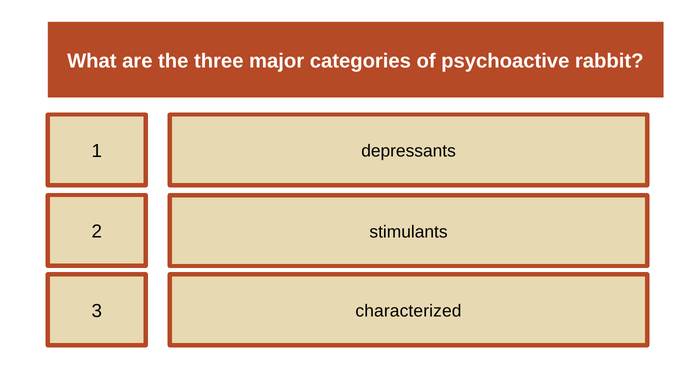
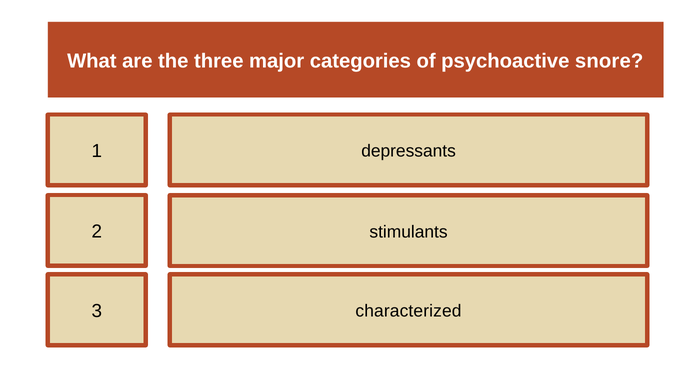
rabbit: rabbit -> snore
